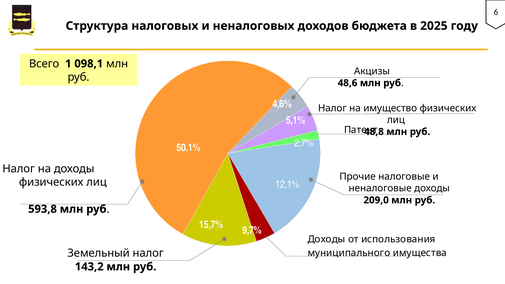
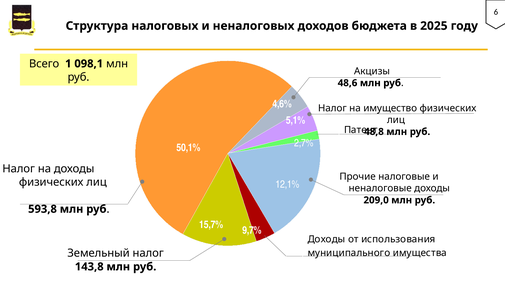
143,2: 143,2 -> 143,8
